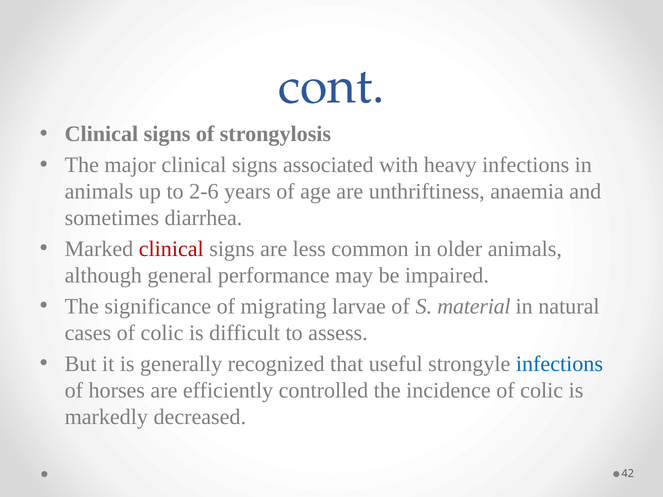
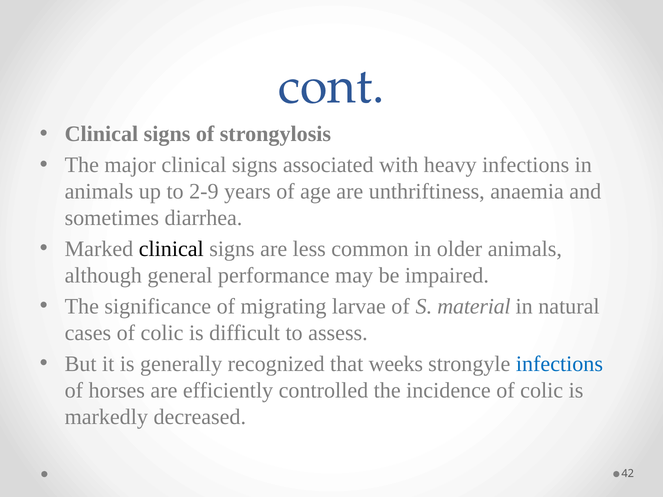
2-6: 2-6 -> 2-9
clinical at (171, 249) colour: red -> black
useful: useful -> weeks
